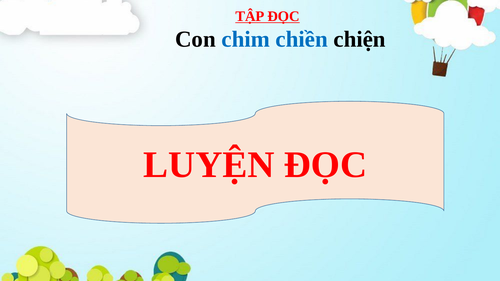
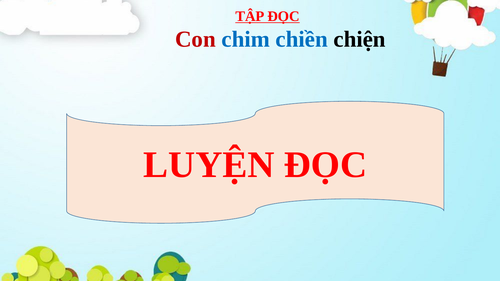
Con colour: black -> red
